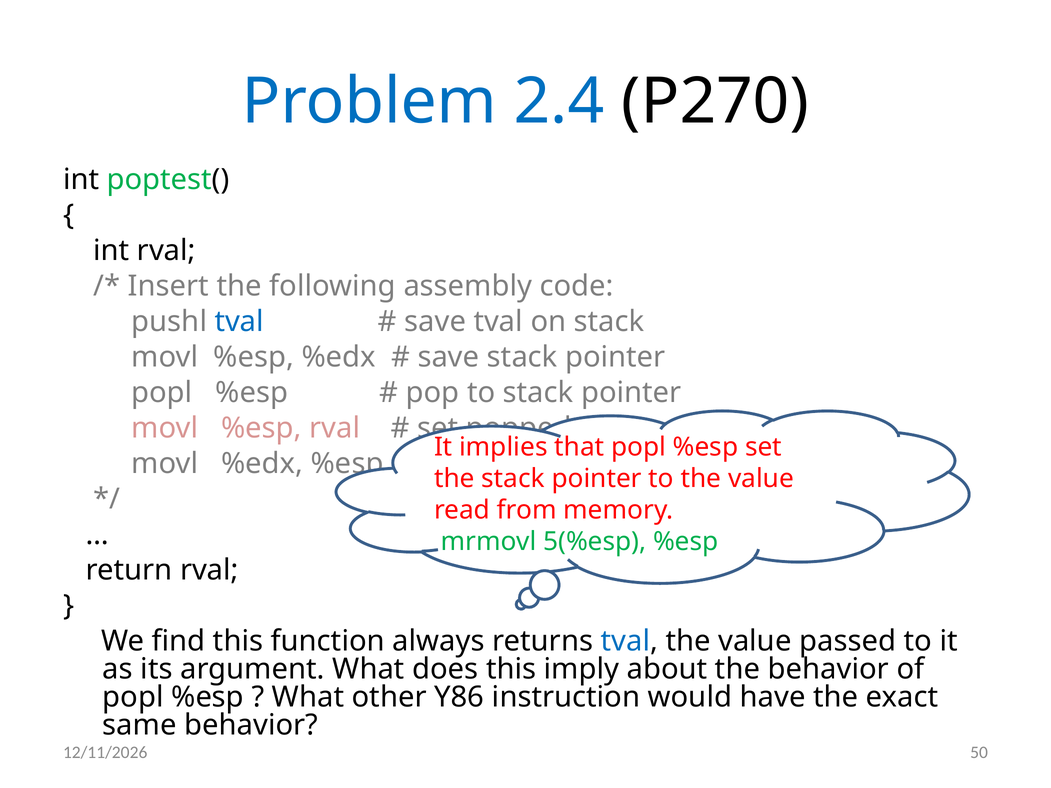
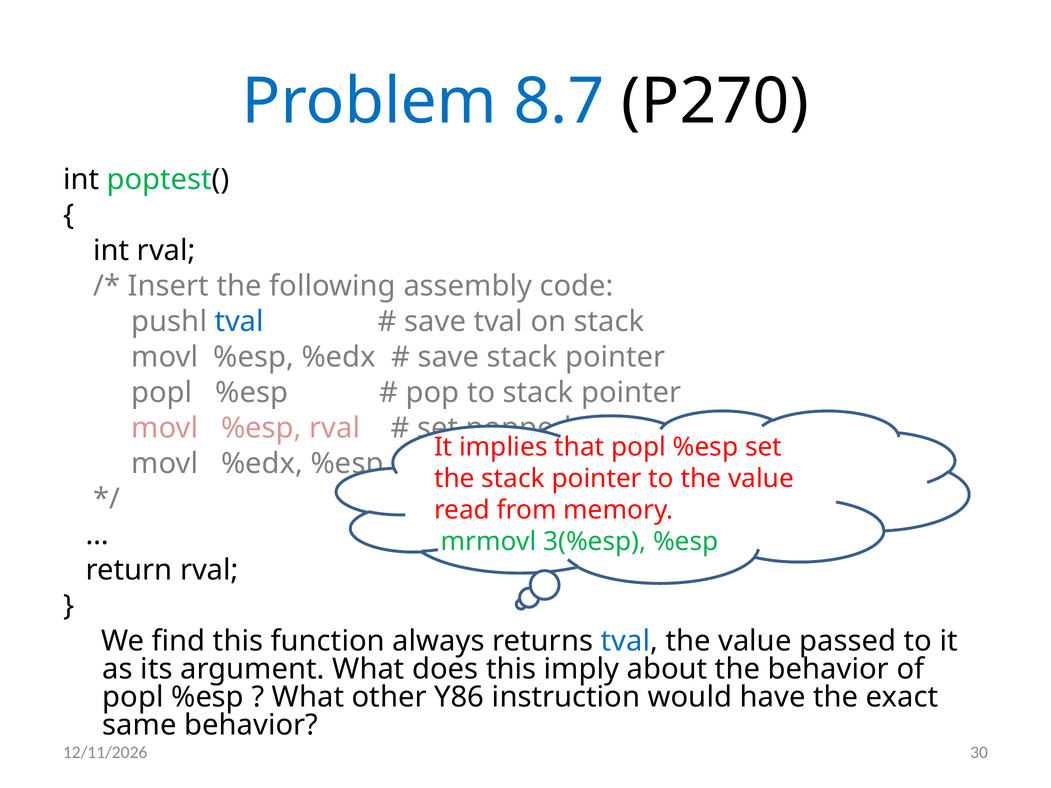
2.4: 2.4 -> 8.7
5(%esp: 5(%esp -> 3(%esp
50: 50 -> 30
